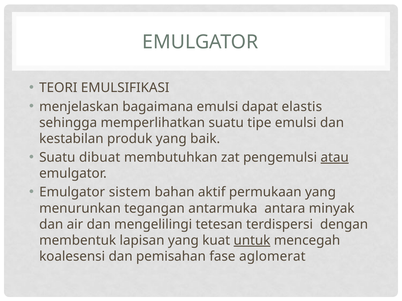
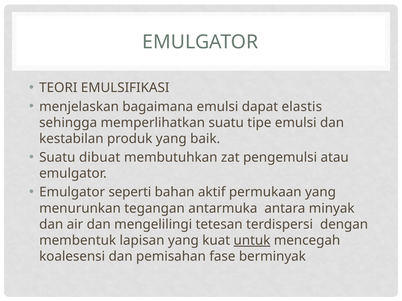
atau underline: present -> none
sistem: sistem -> seperti
aglomerat: aglomerat -> berminyak
